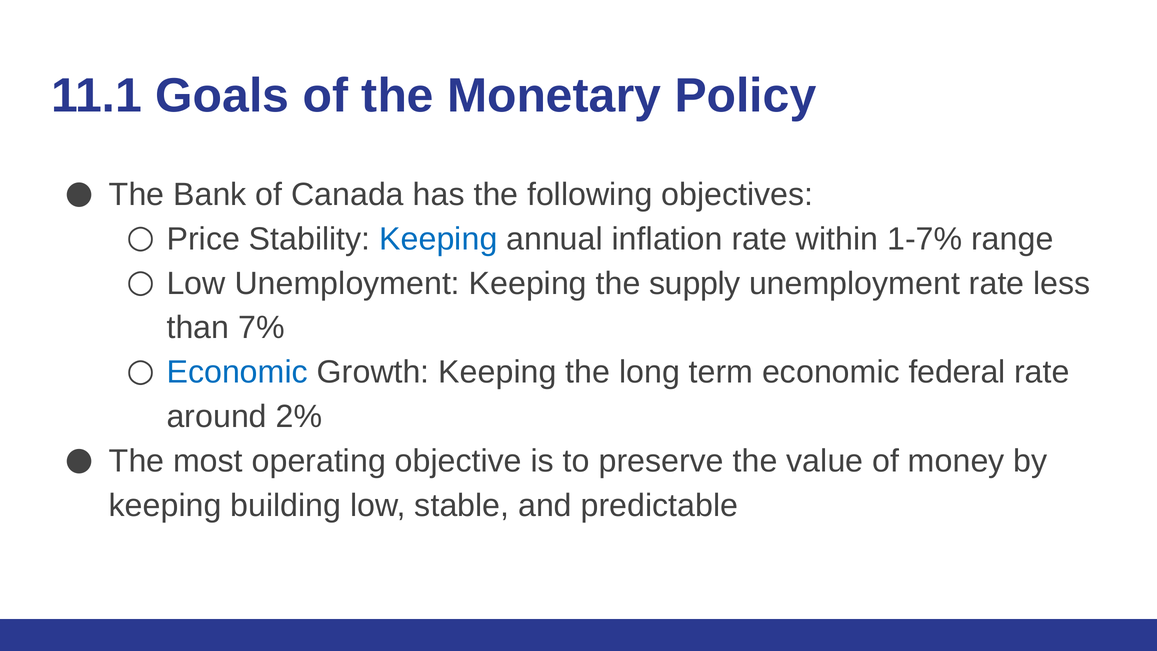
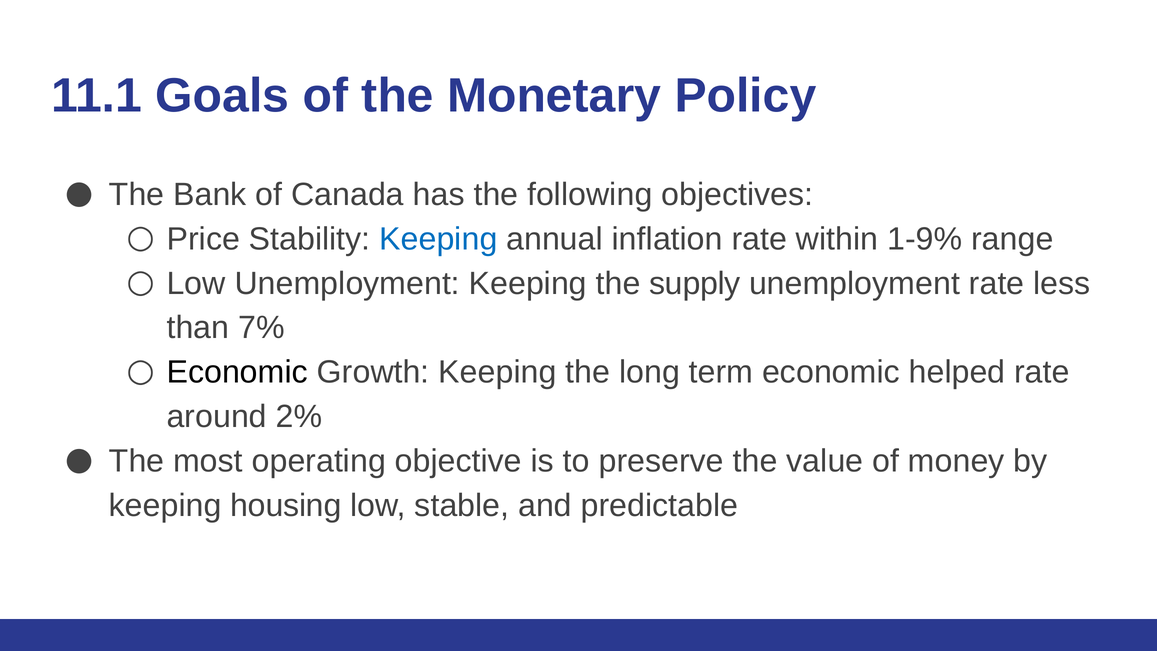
1-7%: 1-7% -> 1-9%
Economic at (237, 372) colour: blue -> black
federal: federal -> helped
building: building -> housing
